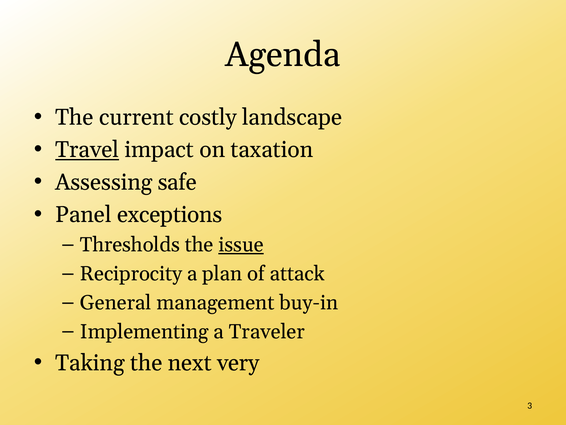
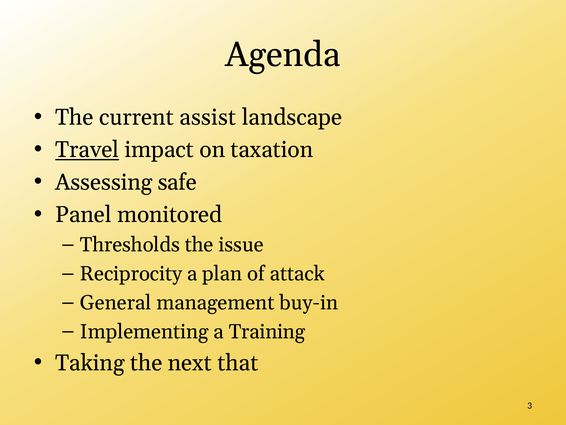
costly: costly -> assist
exceptions: exceptions -> monitored
issue underline: present -> none
Traveler: Traveler -> Training
very: very -> that
